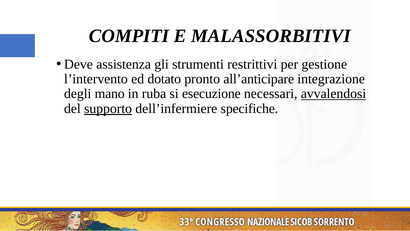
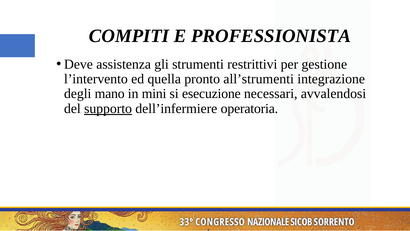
MALASSORBITIVI: MALASSORBITIVI -> PROFESSIONISTA
dotato: dotato -> quella
all’anticipare: all’anticipare -> all’strumenti
ruba: ruba -> mini
avvalendosi underline: present -> none
specifiche: specifiche -> operatoria
